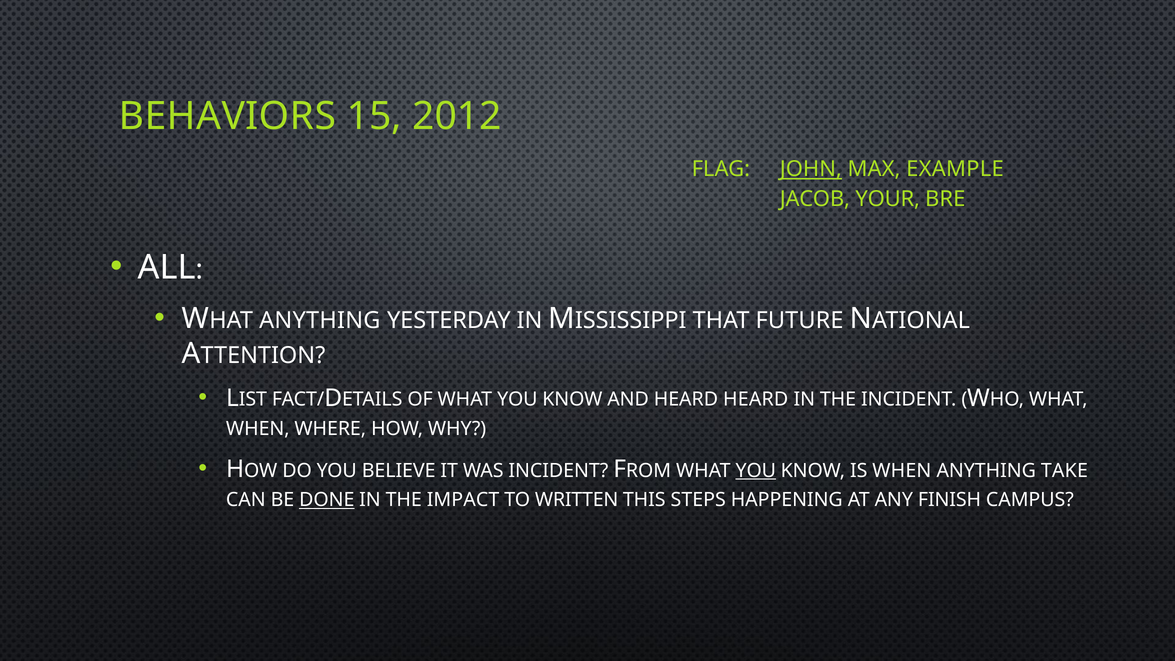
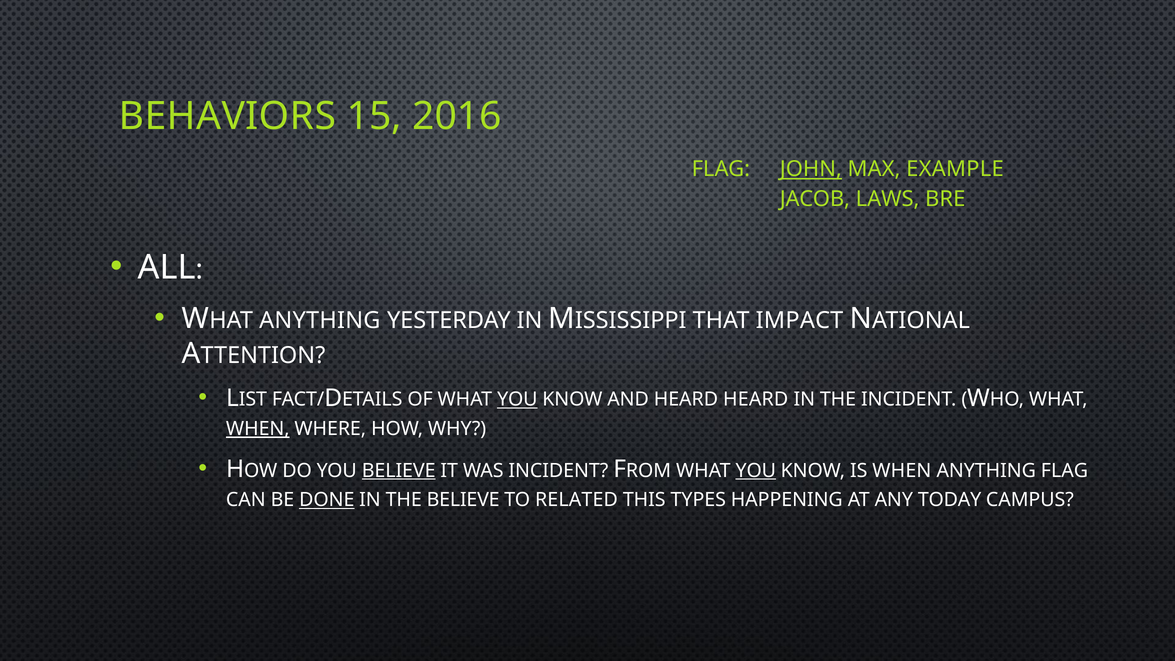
2012: 2012 -> 2016
YOUR: YOUR -> LAWS
FUTURE: FUTURE -> IMPACT
YOU at (517, 399) underline: none -> present
WHEN at (258, 429) underline: none -> present
BELIEVE at (399, 471) underline: none -> present
ANYTHING TAKE: TAKE -> FLAG
THE IMPACT: IMPACT -> BELIEVE
WRITTEN: WRITTEN -> RELATED
STEPS: STEPS -> TYPES
FINISH: FINISH -> TODAY
